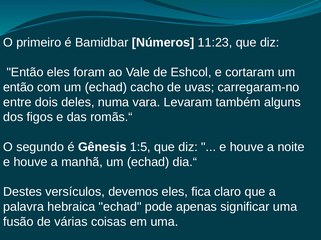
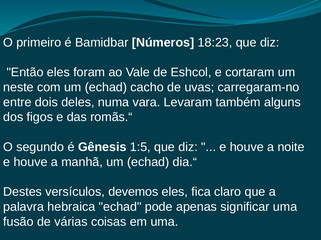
11:23: 11:23 -> 18:23
então at (18, 88): então -> neste
